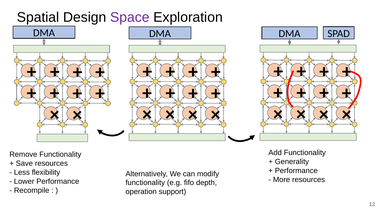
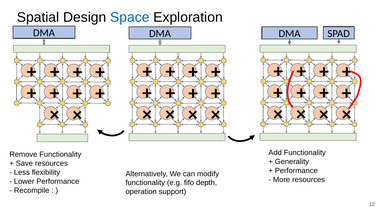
Space colour: purple -> blue
